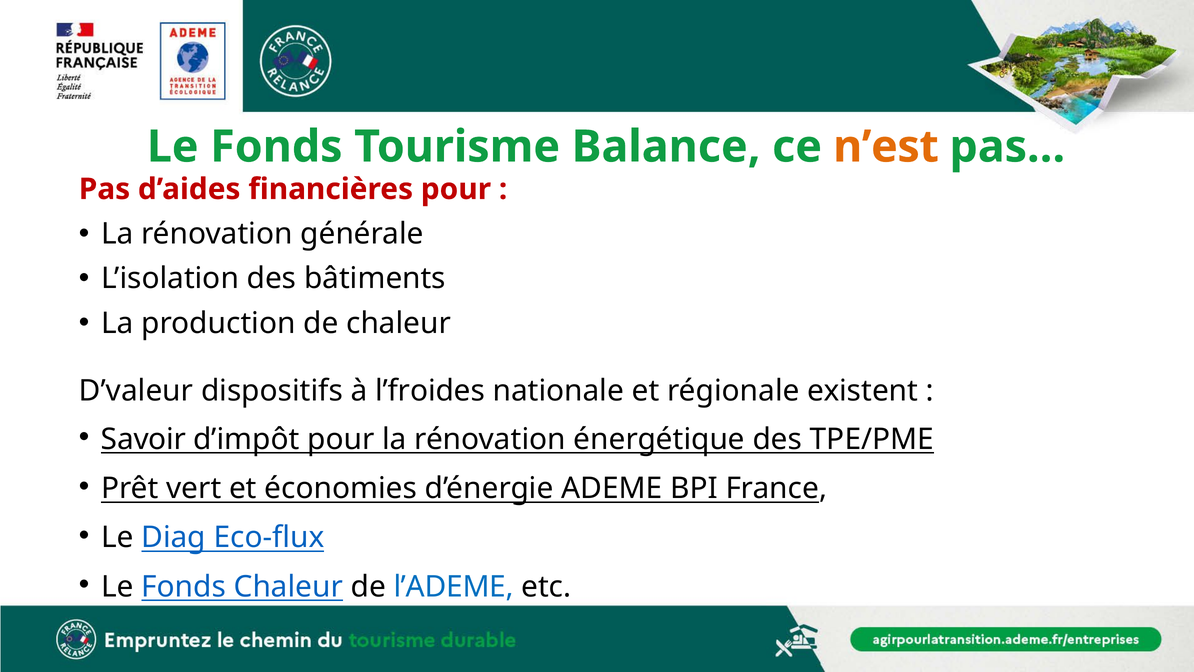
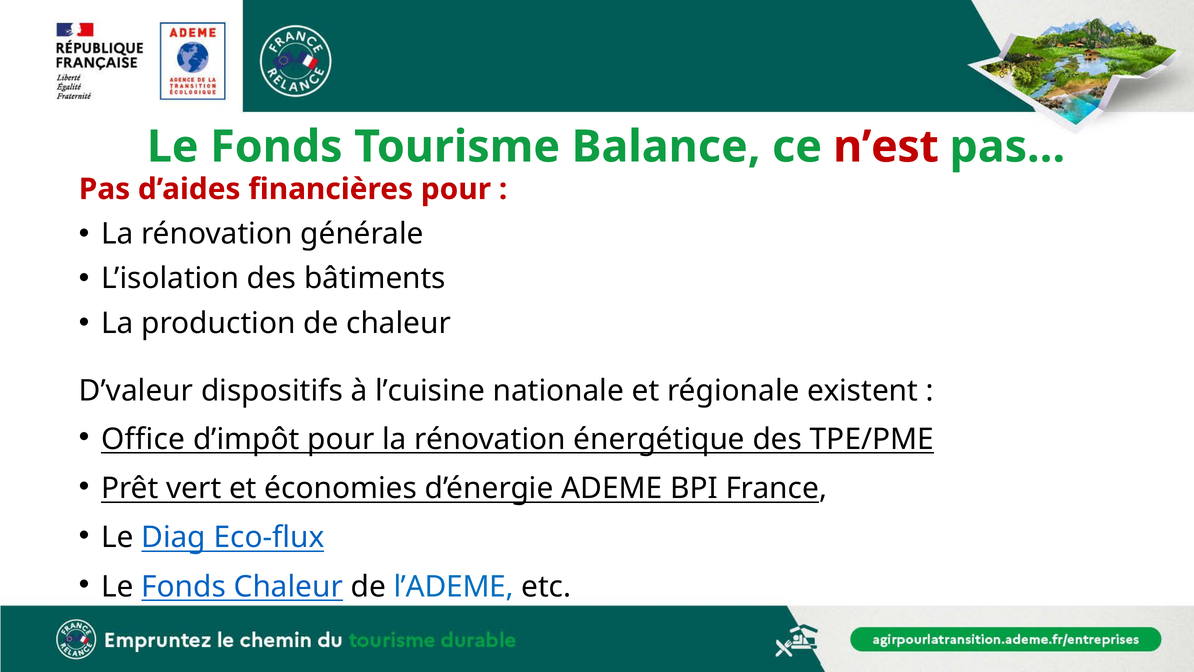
n’est colour: orange -> red
l’froides: l’froides -> l’cuisine
Savoir: Savoir -> Office
